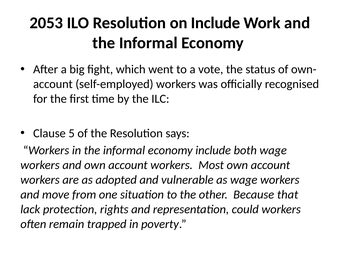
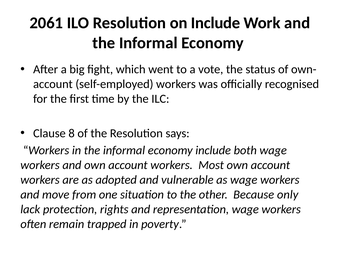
2053: 2053 -> 2061
5: 5 -> 8
that: that -> only
representation could: could -> wage
